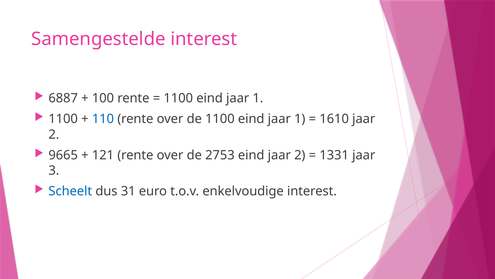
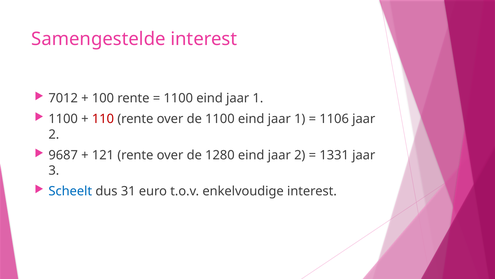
6887: 6887 -> 7012
110 colour: blue -> red
1610: 1610 -> 1106
9665: 9665 -> 9687
2753: 2753 -> 1280
